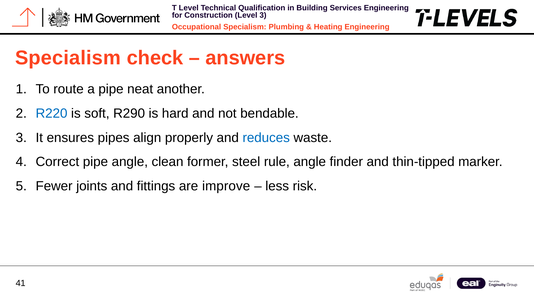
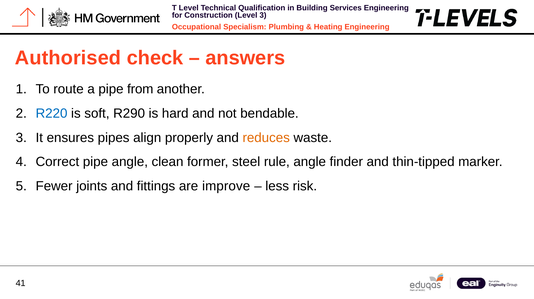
Specialism at (68, 58): Specialism -> Authorised
neat: neat -> from
reduces colour: blue -> orange
